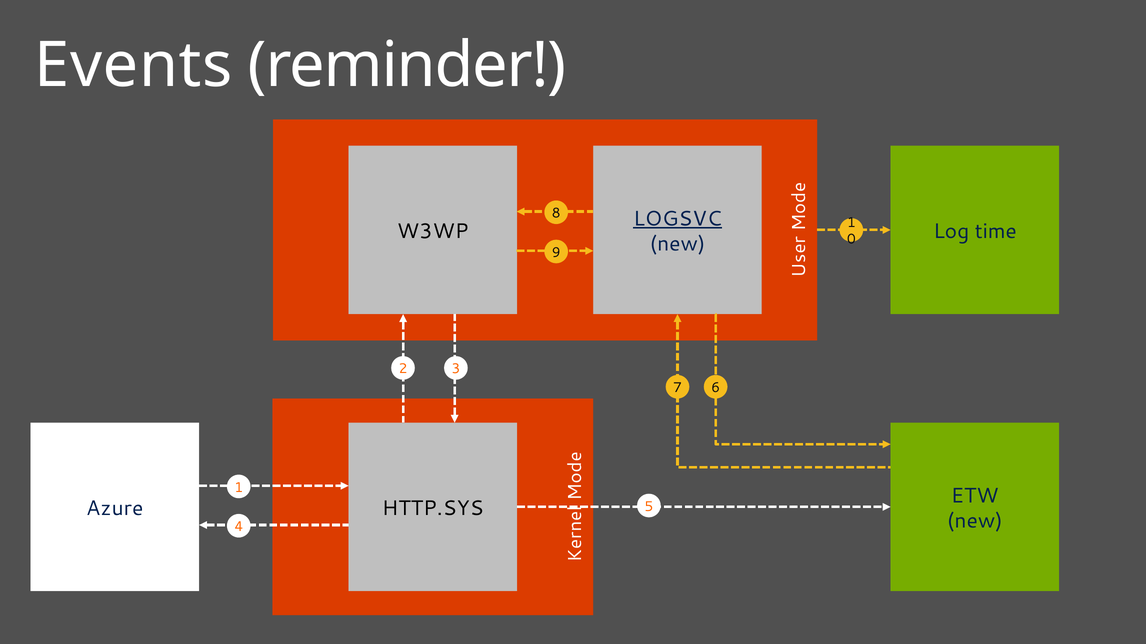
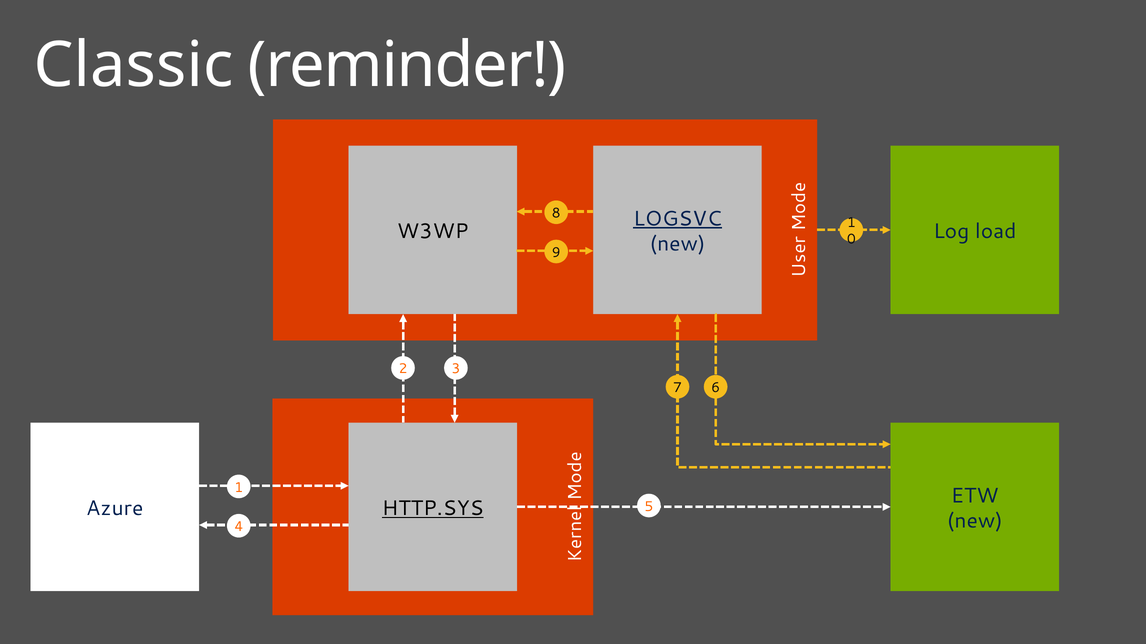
Events: Events -> Classic
time: time -> load
HTTP.SYS underline: none -> present
